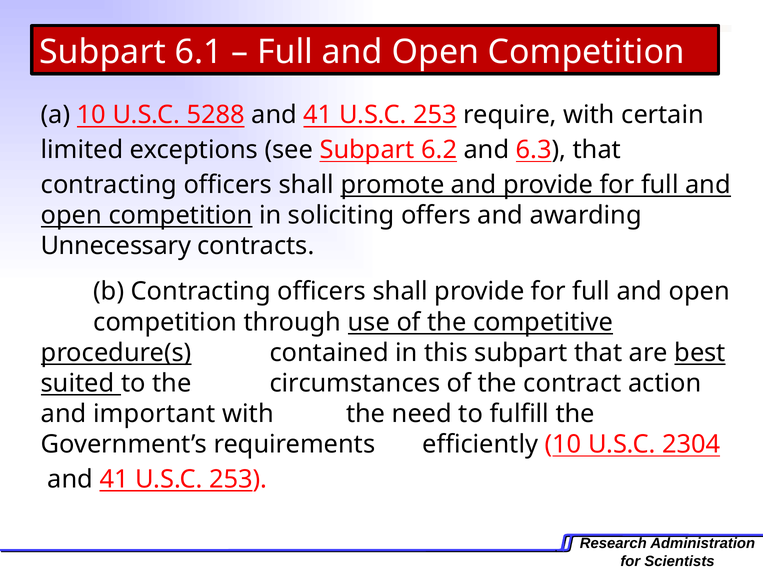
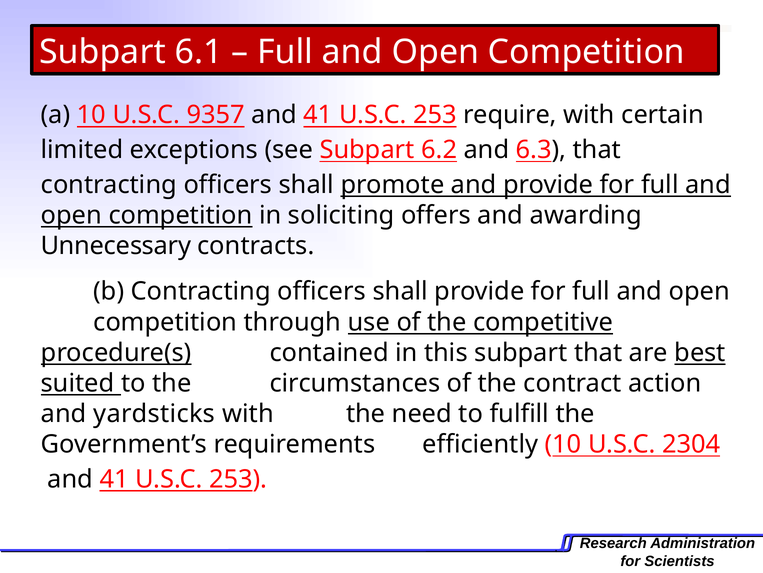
5288: 5288 -> 9357
important: important -> yardsticks
